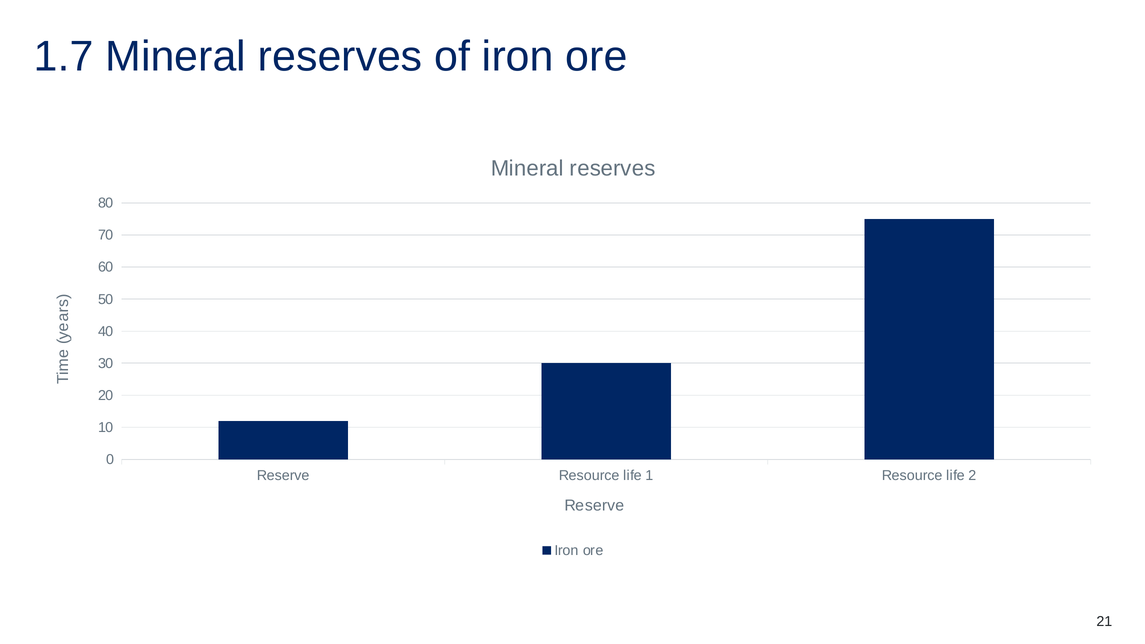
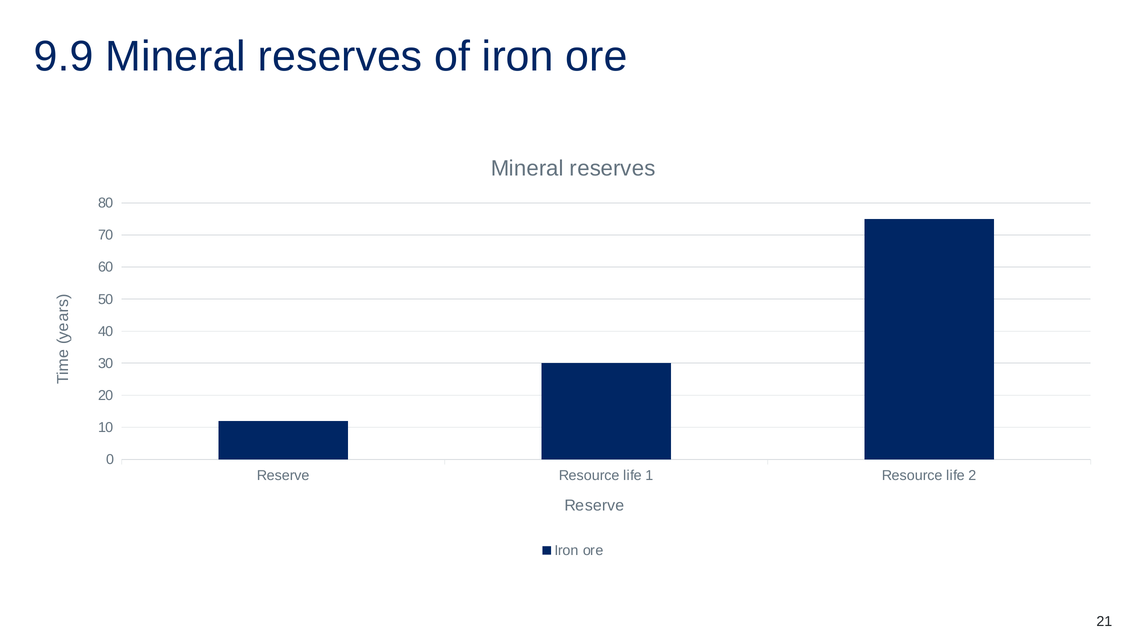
1.7: 1.7 -> 9.9
